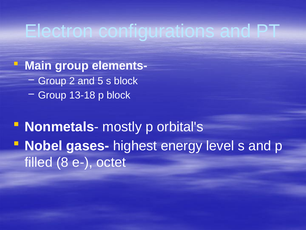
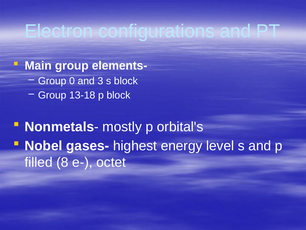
2: 2 -> 0
5: 5 -> 3
